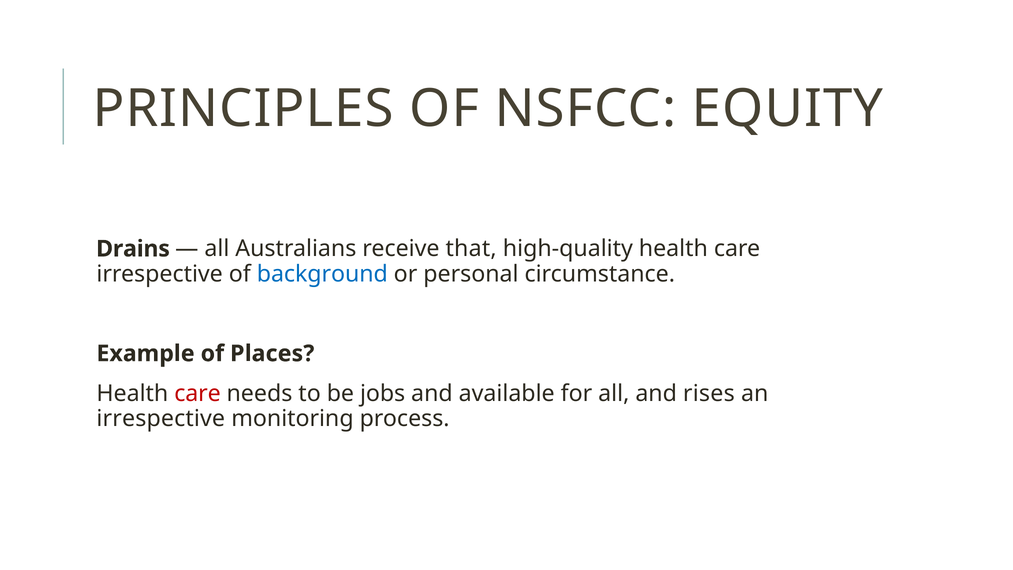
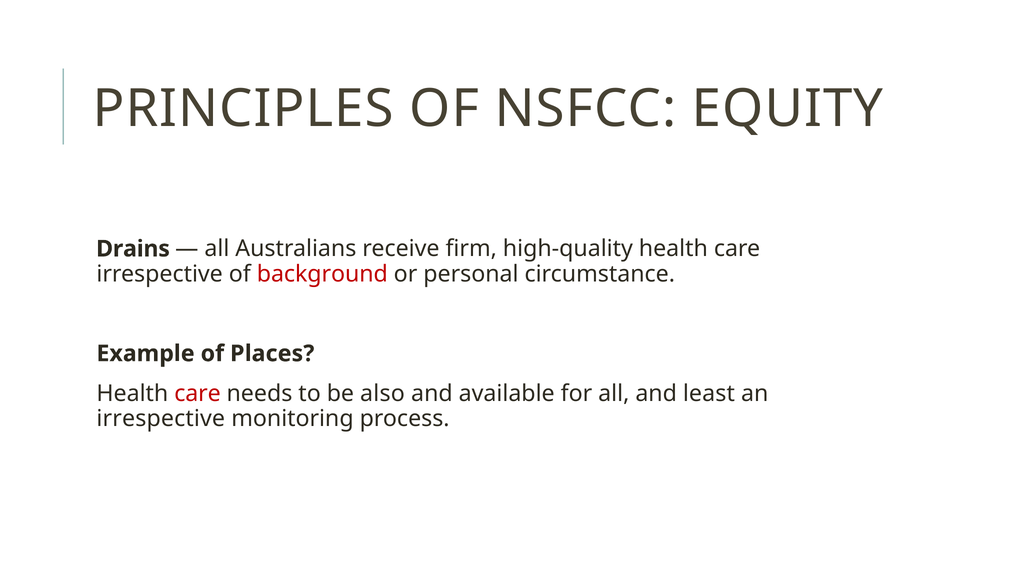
that: that -> firm
background colour: blue -> red
jobs: jobs -> also
rises: rises -> least
